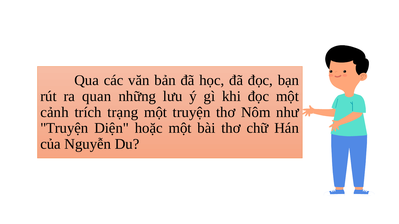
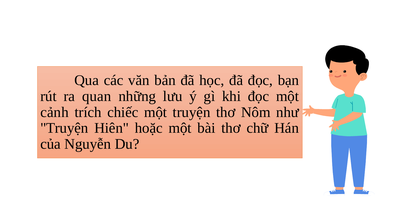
trạng: trạng -> chiếc
Diện: Diện -> Hiên
